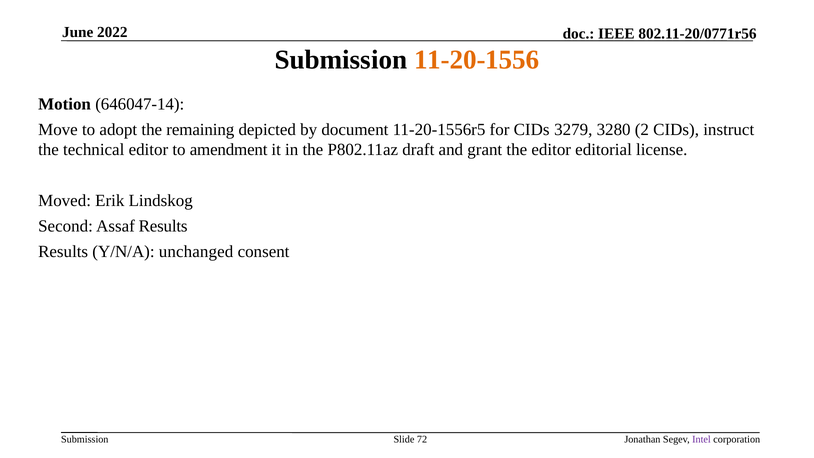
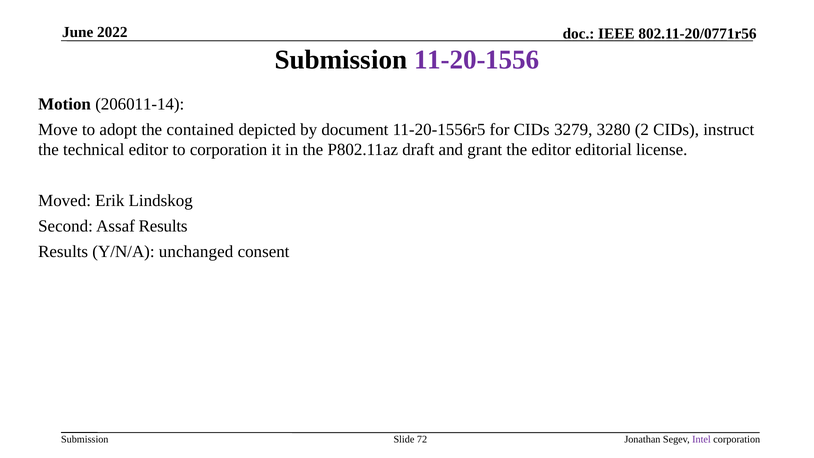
11-20-1556 colour: orange -> purple
646047-14: 646047-14 -> 206011-14
remaining: remaining -> contained
to amendment: amendment -> corporation
